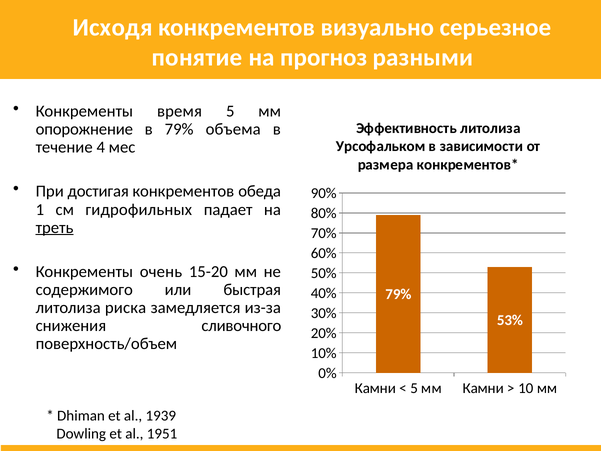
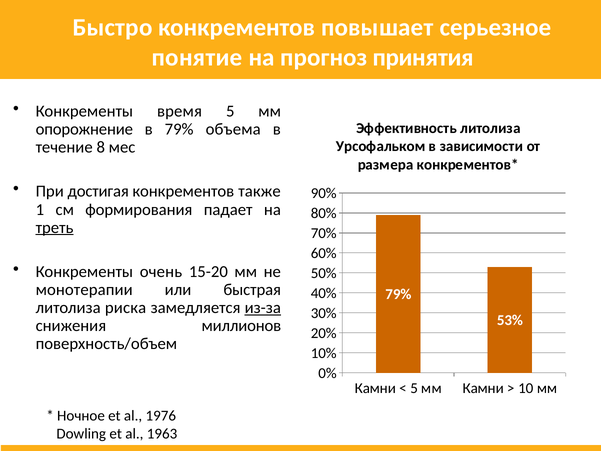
Исходя: Исходя -> Быстро
визуально: визуально -> повышает
разными: разными -> принятия
4: 4 -> 8
обеда: обеда -> также
гидрофильных: гидрофильных -> формирования
содержимого: содержимого -> монотерапии
из-за underline: none -> present
сливочного: сливочного -> миллионов
Dhiman: Dhiman -> Ночное
1939: 1939 -> 1976
1951: 1951 -> 1963
